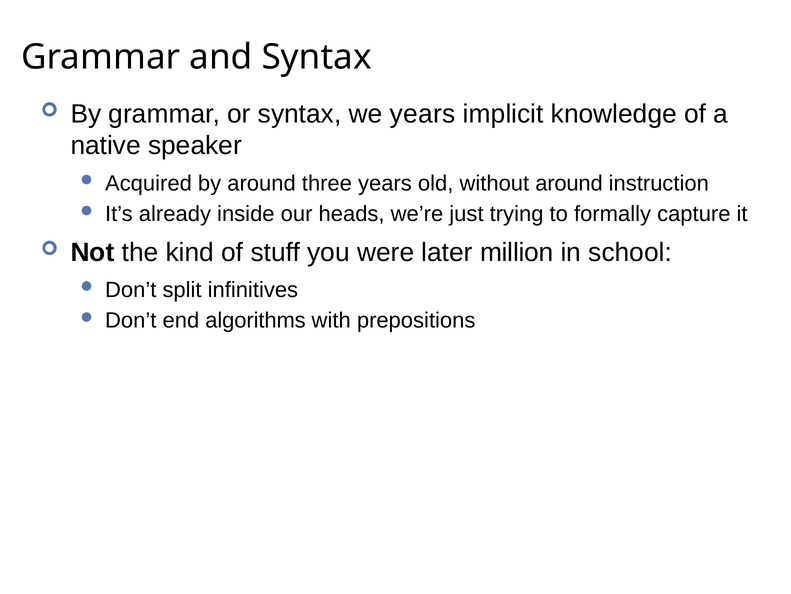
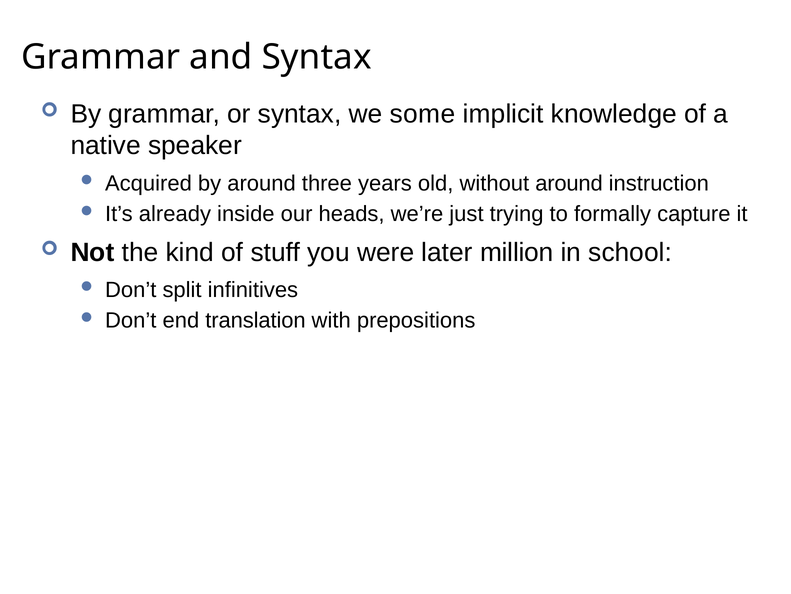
we years: years -> some
algorithms: algorithms -> translation
